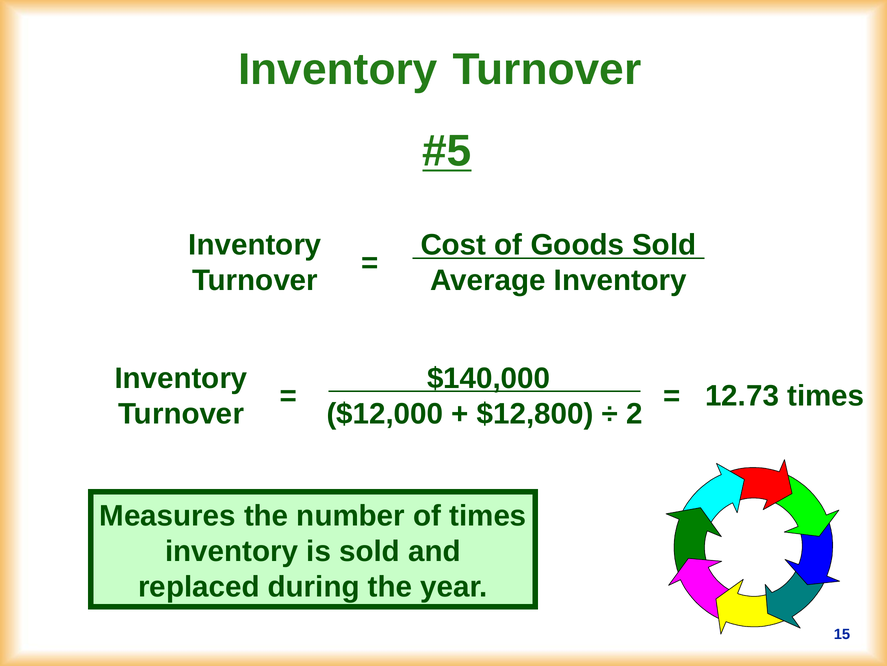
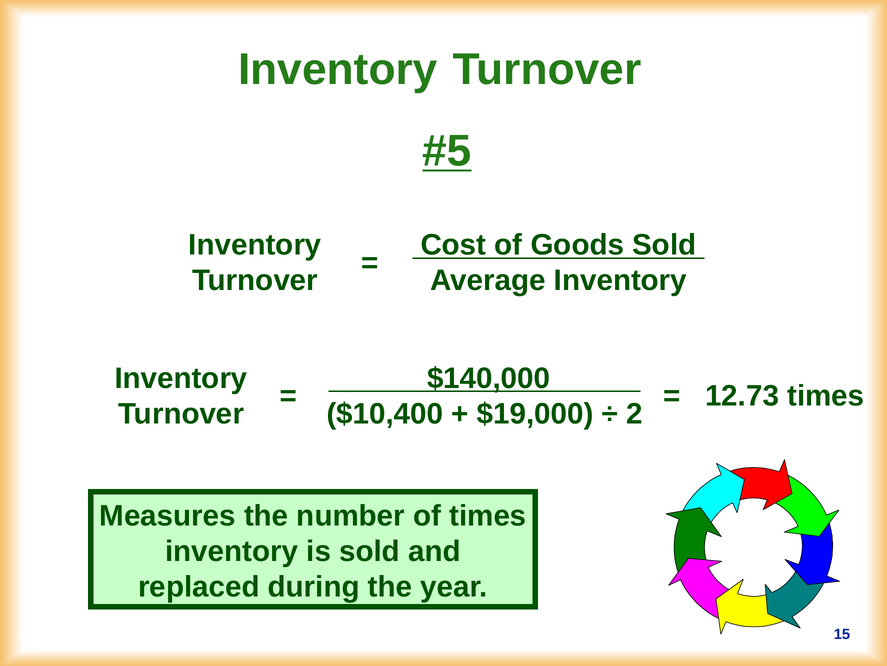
$12,000: $12,000 -> $10,400
$12,800: $12,800 -> $19,000
